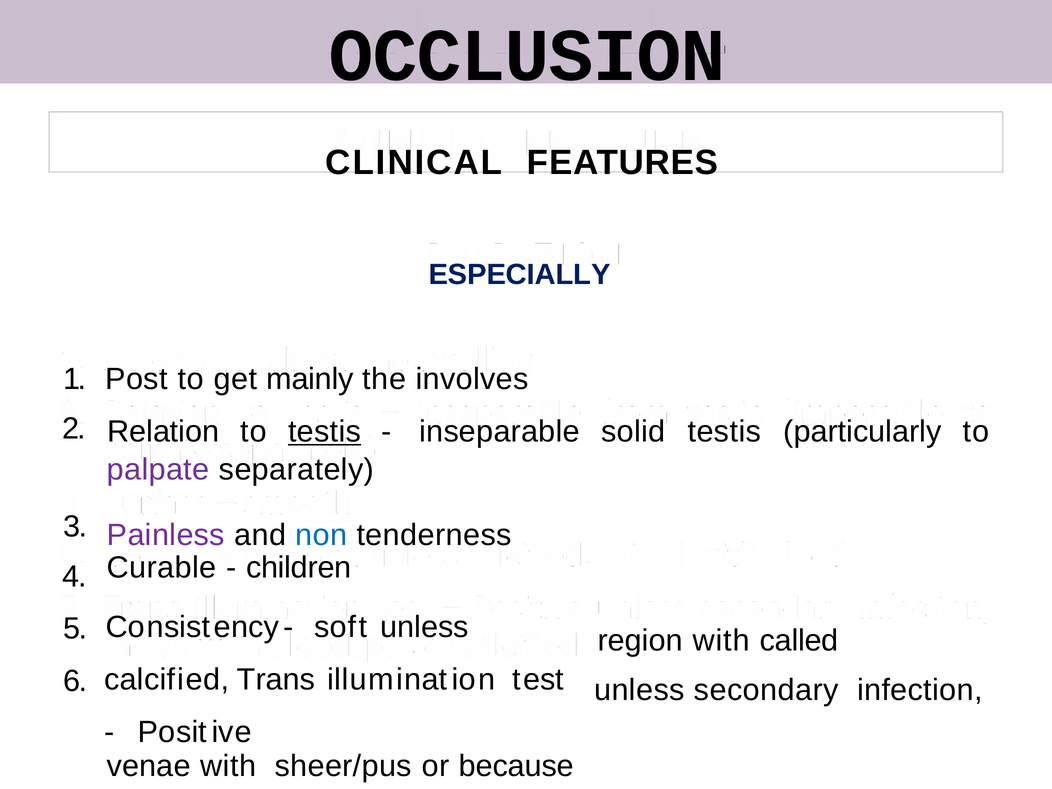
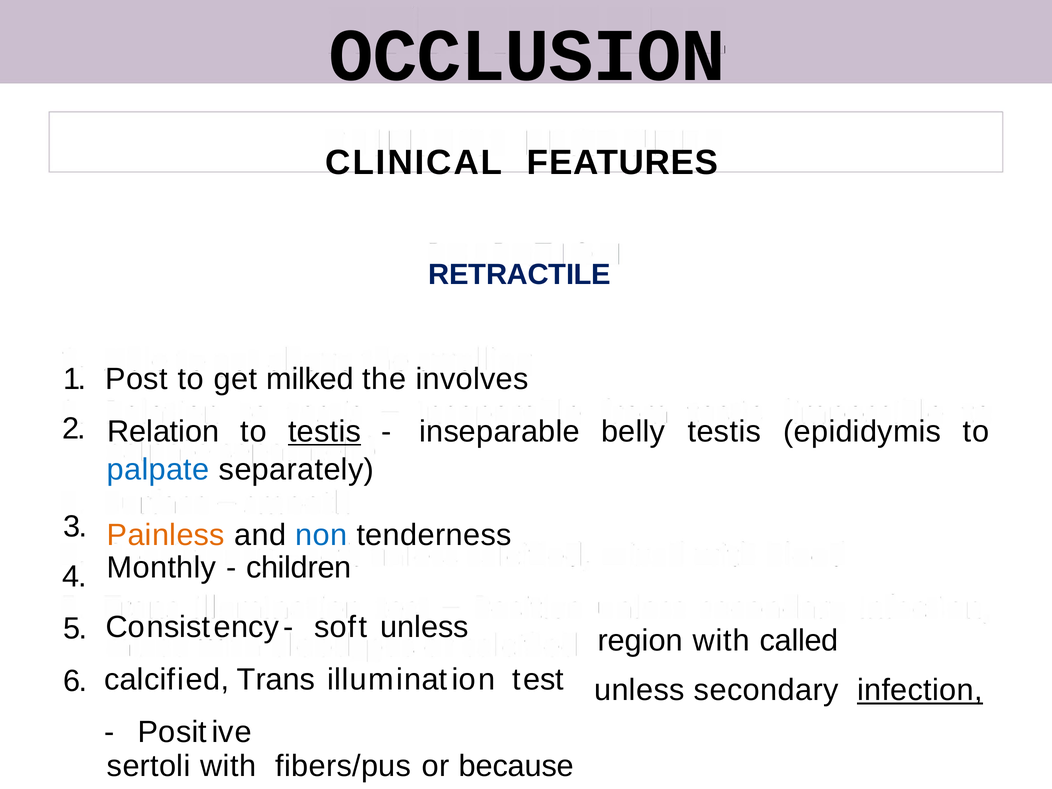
ESPECIALLY: ESPECIALLY -> RETRACTILE
mainly: mainly -> milked
solid: solid -> belly
particularly: particularly -> epididymis
palpate colour: purple -> blue
Painless colour: purple -> orange
Curable: Curable -> Monthly
infection underline: none -> present
venae: venae -> sertoli
sheer/pus: sheer/pus -> fibers/pus
